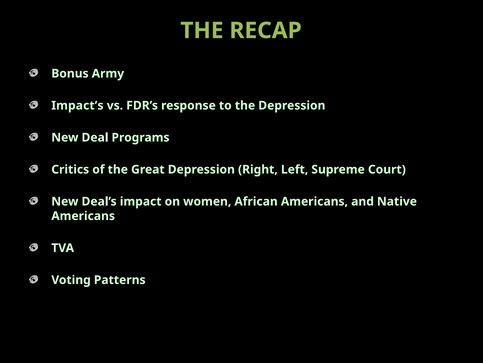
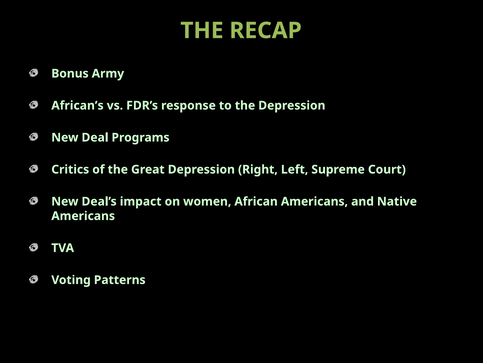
Impact’s: Impact’s -> African’s
